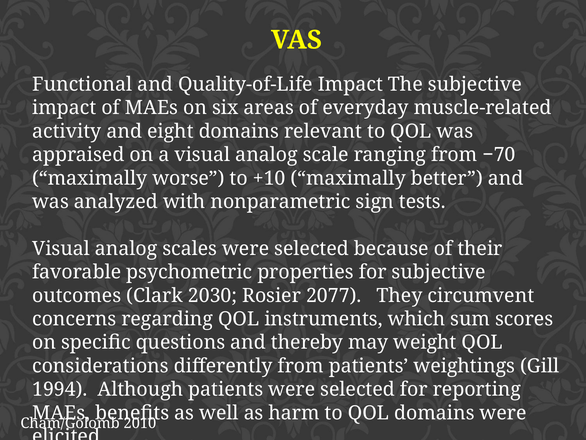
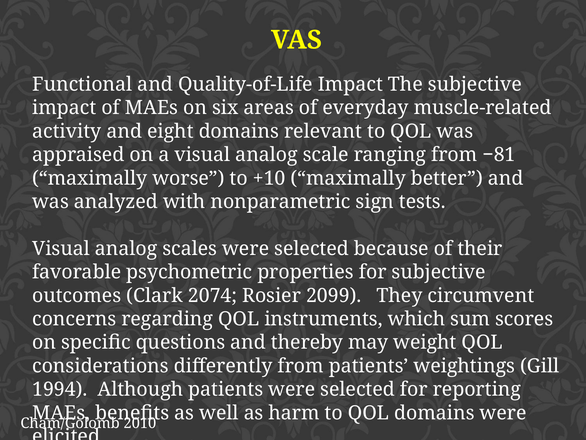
−70: −70 -> −81
2030: 2030 -> 2074
2077: 2077 -> 2099
